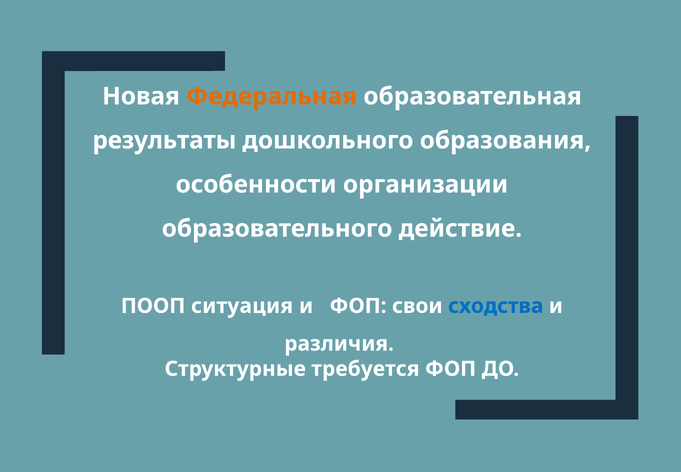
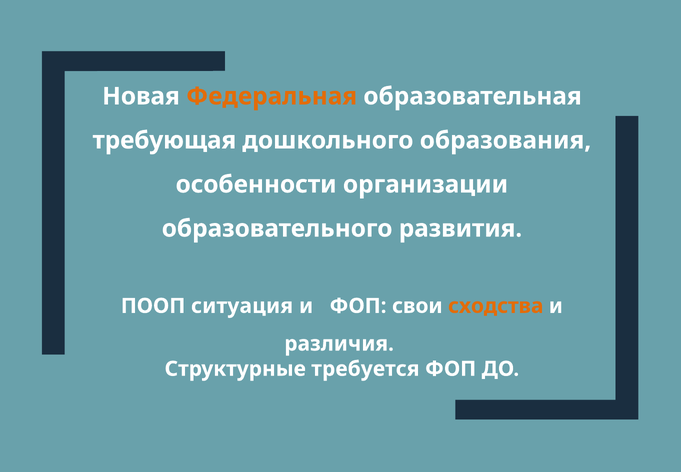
результаты: результаты -> требующая
действие: действие -> развития
сходства colour: blue -> orange
